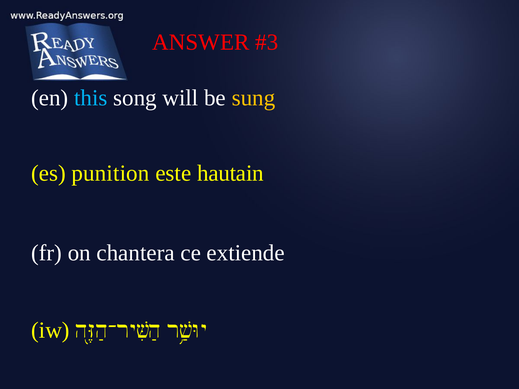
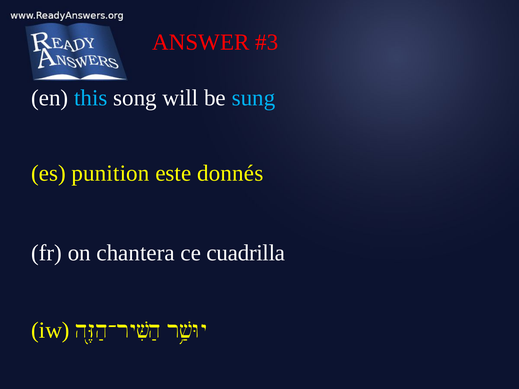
sung colour: yellow -> light blue
hautain: hautain -> donnés
extiende: extiende -> cuadrilla
